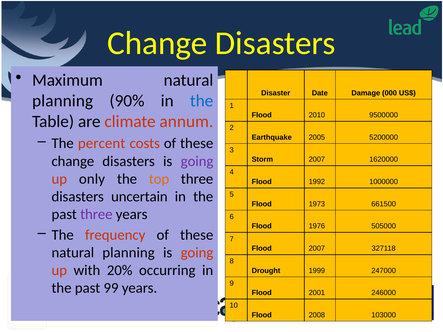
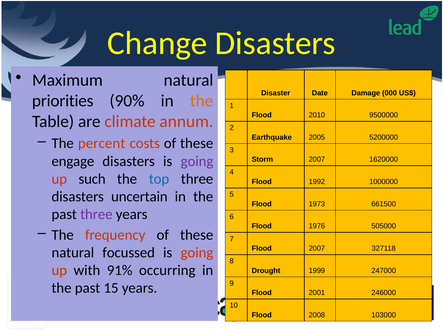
planning at (63, 101): planning -> priorities
the at (202, 101) colour: blue -> orange
change at (73, 161): change -> engage
only: only -> such
top colour: orange -> blue
planning at (129, 253): planning -> focussed
20%: 20% -> 91%
99: 99 -> 15
